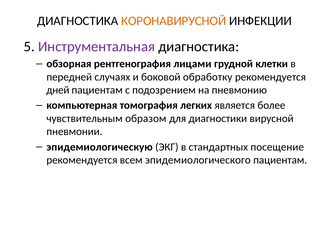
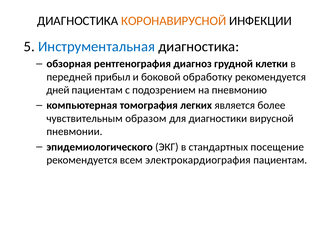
Инструментальная colour: purple -> blue
лицами: лицами -> диагноз
случаях: случаях -> прибыл
эпидемиологическую: эпидемиологическую -> эпидемиологического
эпидемиологического: эпидемиологического -> электрокардиография
